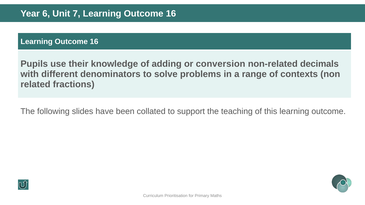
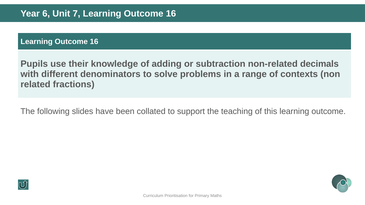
conversion: conversion -> subtraction
